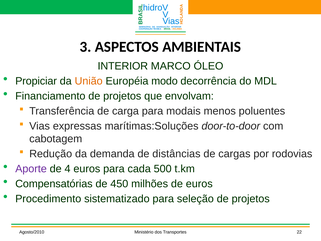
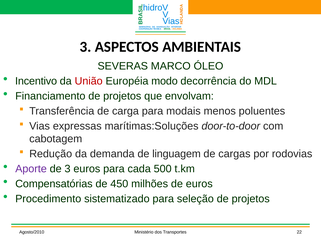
INTERIOR at (123, 66): INTERIOR -> SEVERAS
Propiciar: Propiciar -> Incentivo
União colour: orange -> red
distâncias: distâncias -> linguagem
de 4: 4 -> 3
